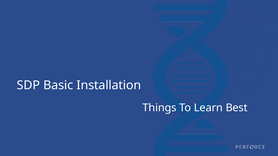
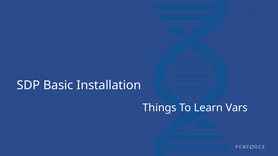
Best: Best -> Vars
